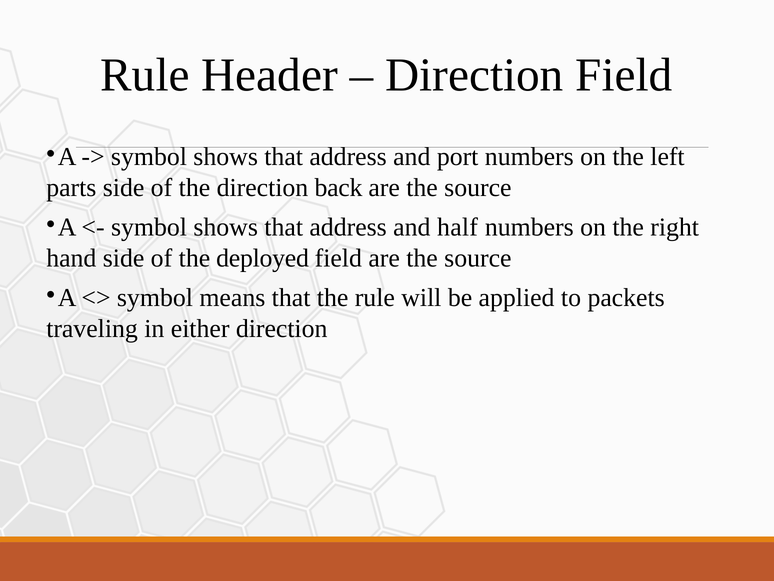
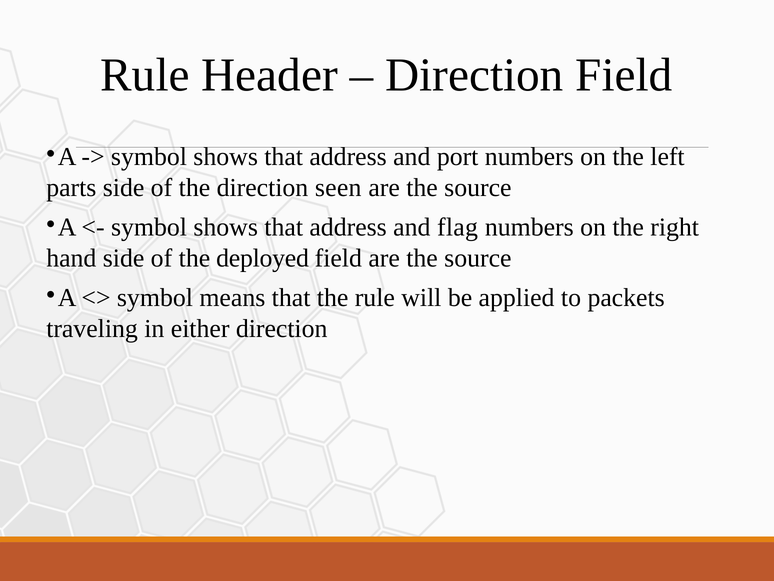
back: back -> seen
half: half -> flag
